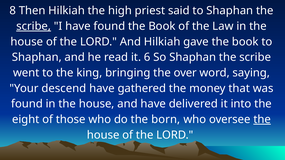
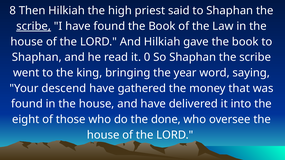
6: 6 -> 0
over: over -> year
born: born -> done
the at (262, 120) underline: present -> none
